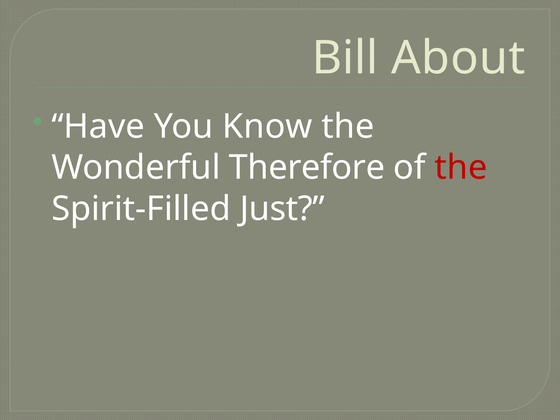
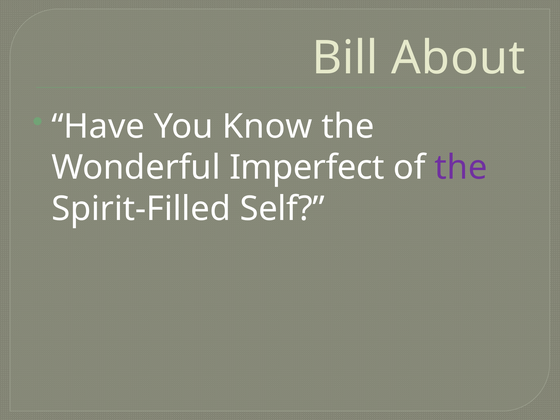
Therefore: Therefore -> Imperfect
the at (461, 168) colour: red -> purple
Just: Just -> Self
